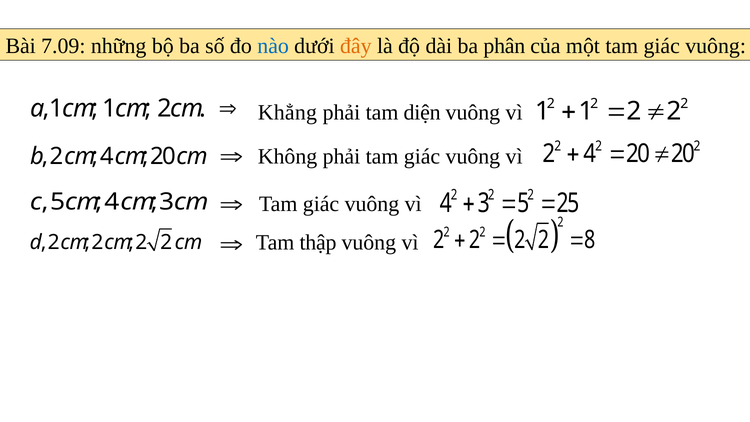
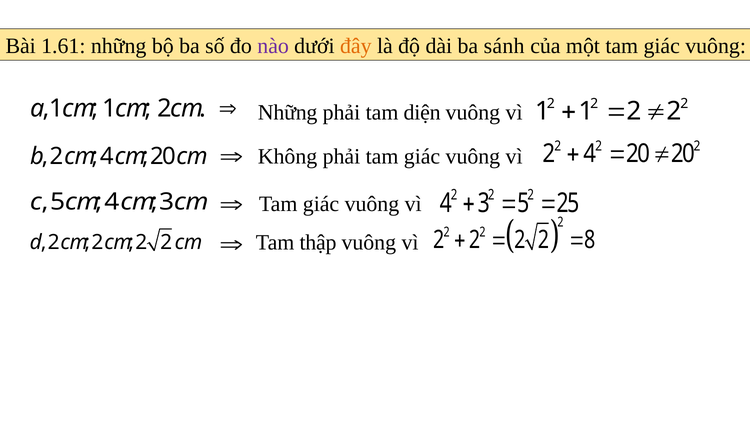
7.09: 7.09 -> 1.61
nào colour: blue -> purple
phân: phân -> sánh
Khẳng at (287, 113): Khẳng -> Những
